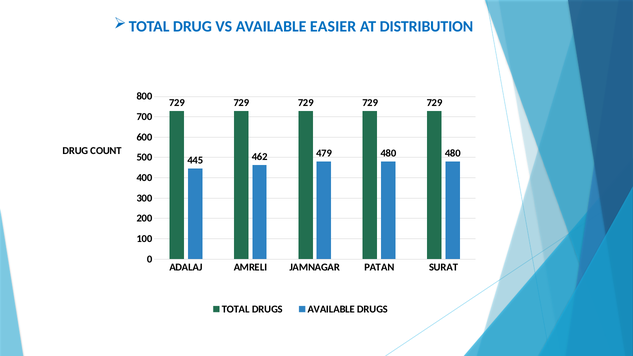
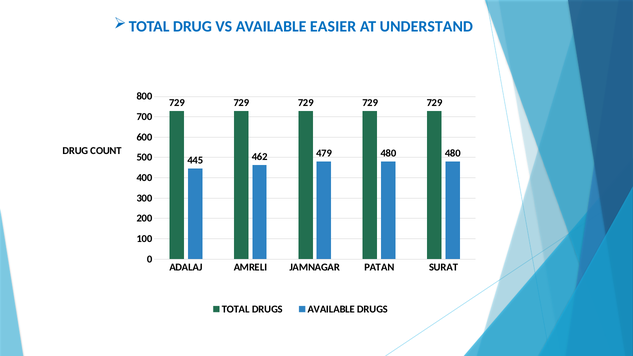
DISTRIBUTION: DISTRIBUTION -> UNDERSTAND
